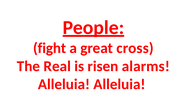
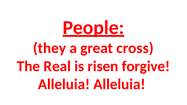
fight: fight -> they
alarms: alarms -> forgive
